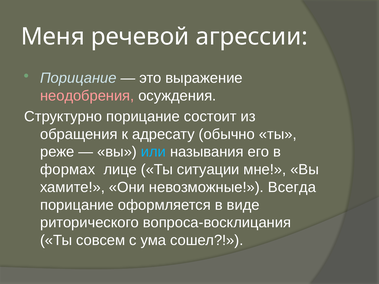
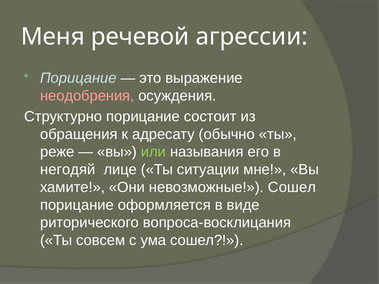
или colour: light blue -> light green
формах: формах -> негодяй
невозможные Всегда: Всегда -> Сошел
